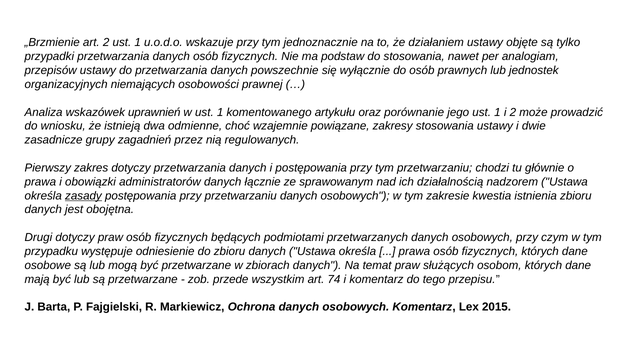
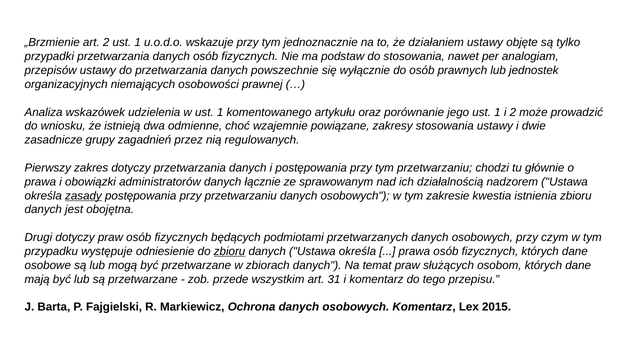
uprawnień: uprawnień -> udzielenia
zbioru at (230, 251) underline: none -> present
74: 74 -> 31
